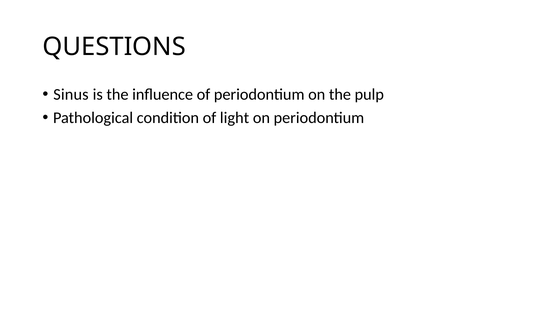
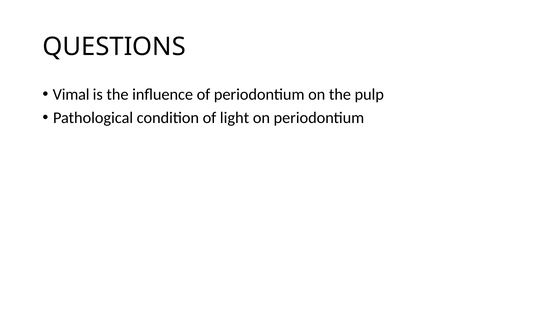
Sinus: Sinus -> Vimal
